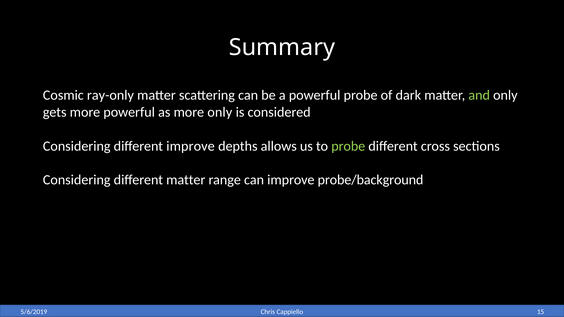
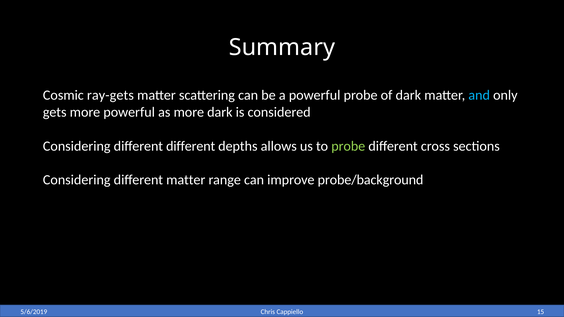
ray-only: ray-only -> ray-gets
and colour: light green -> light blue
more only: only -> dark
different improve: improve -> different
